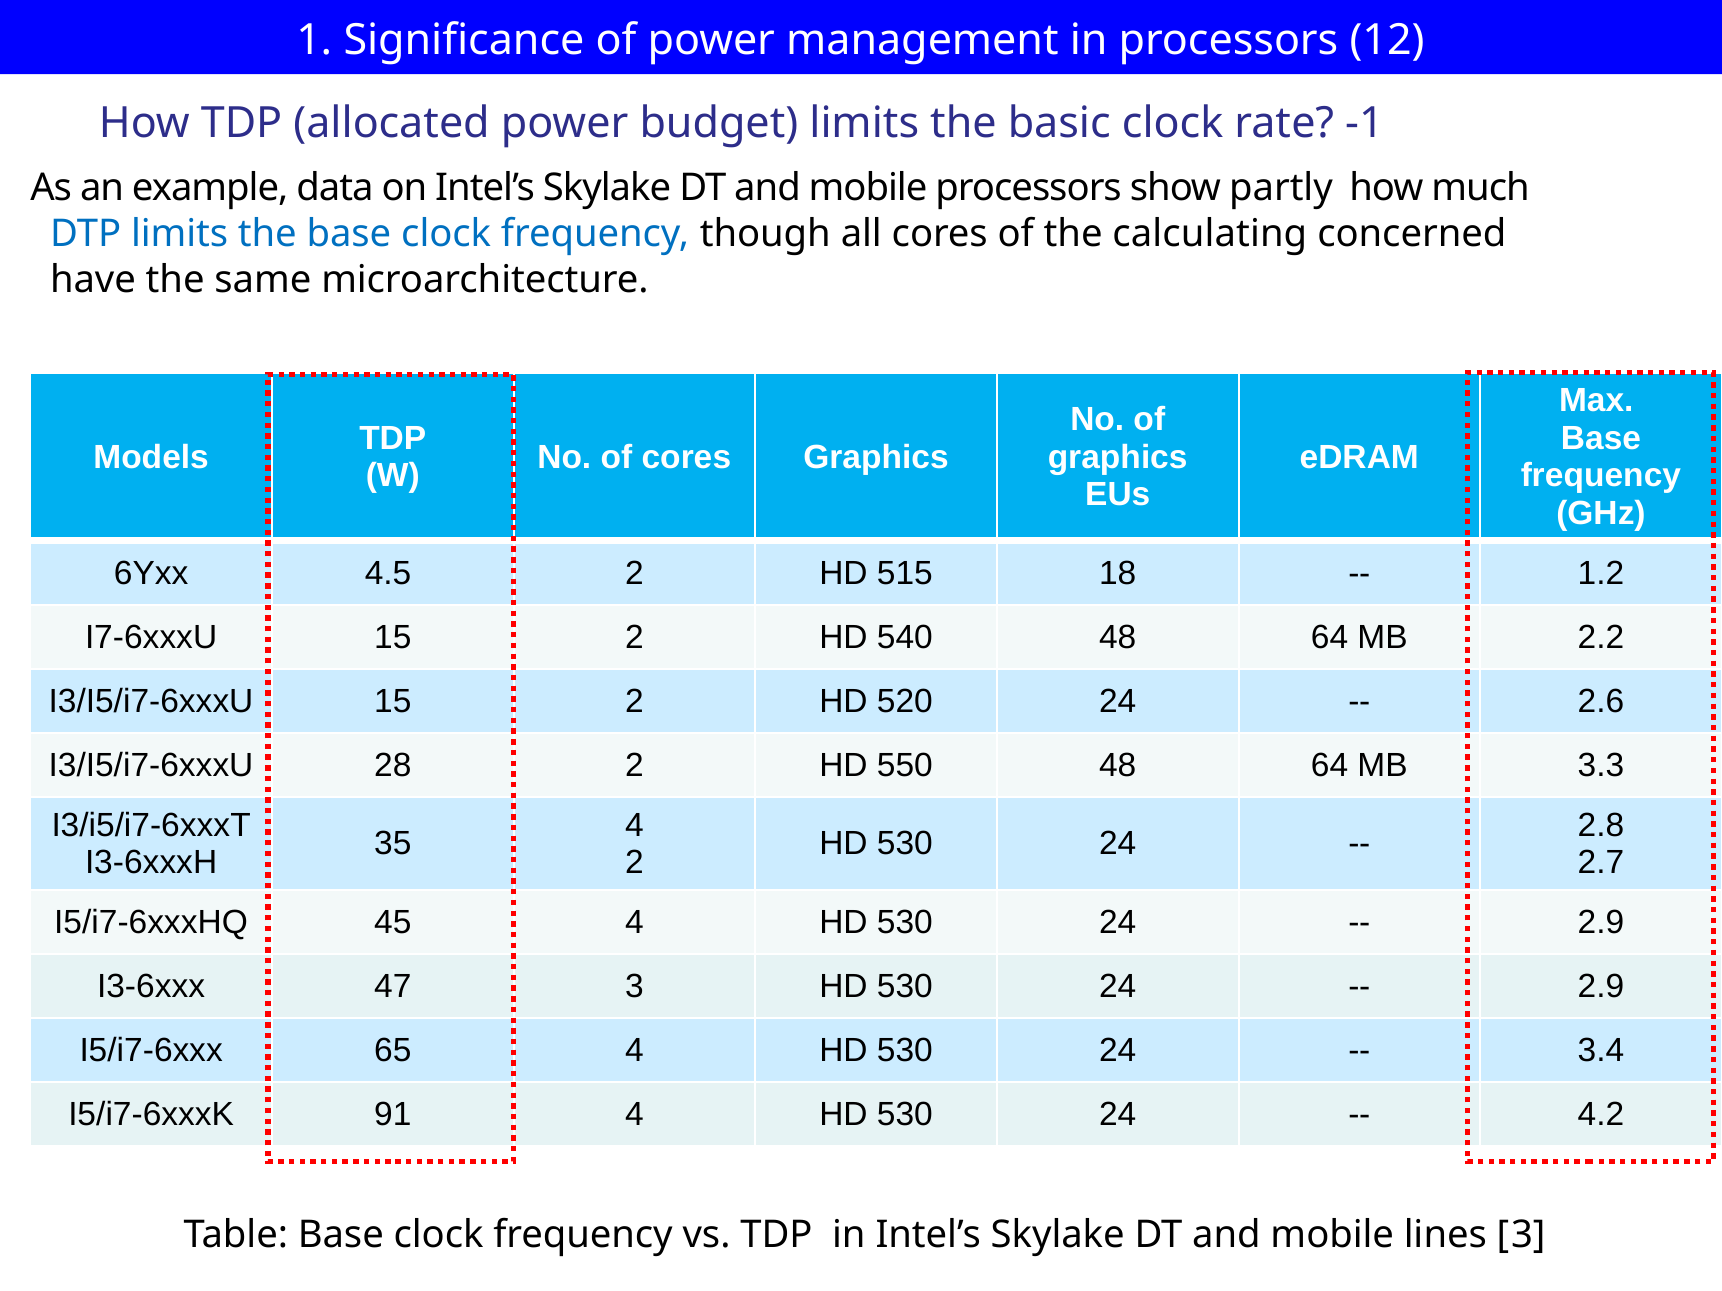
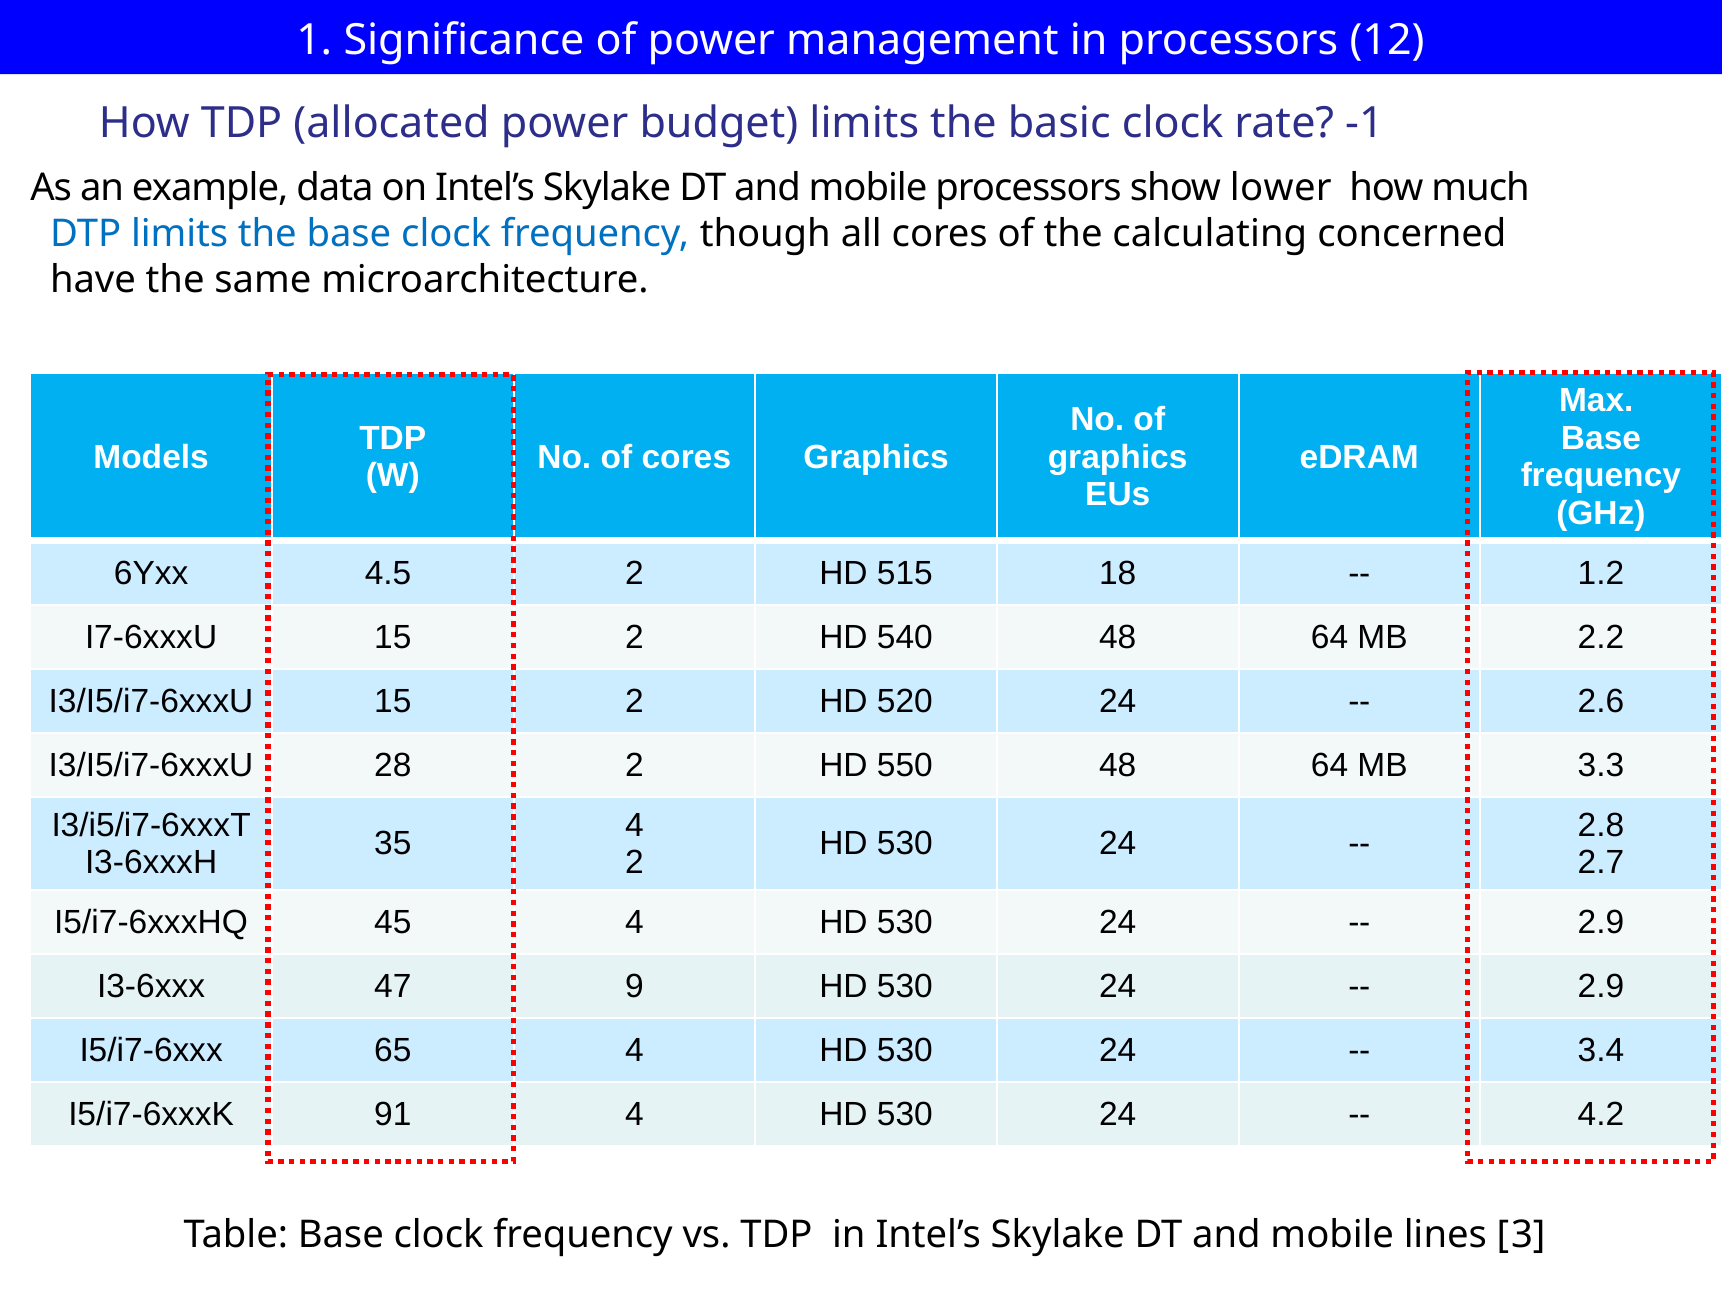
partly: partly -> lower
47 3: 3 -> 9
